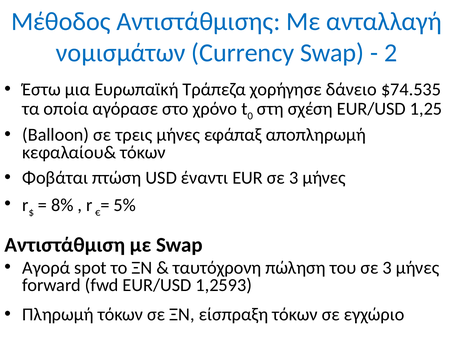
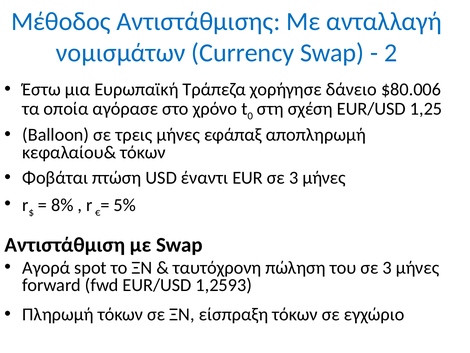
$74.535: $74.535 -> $80.006
